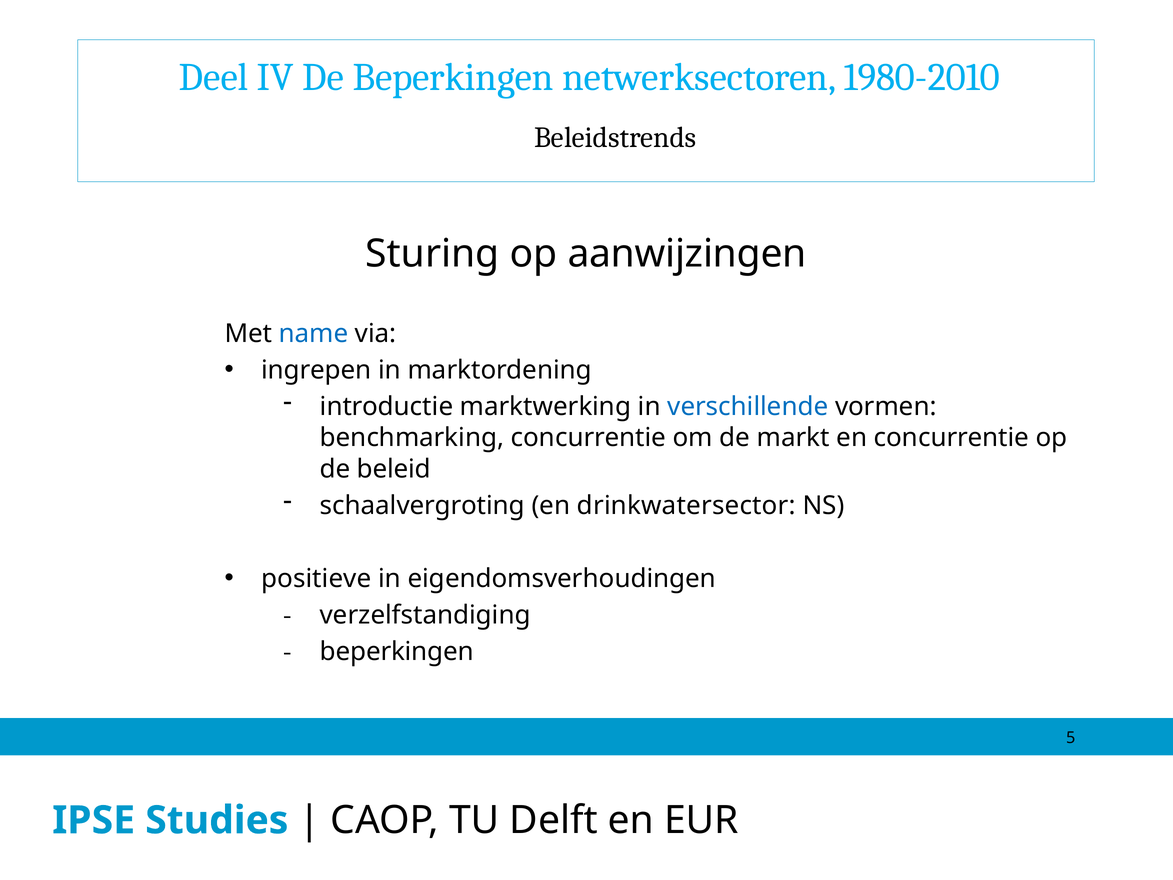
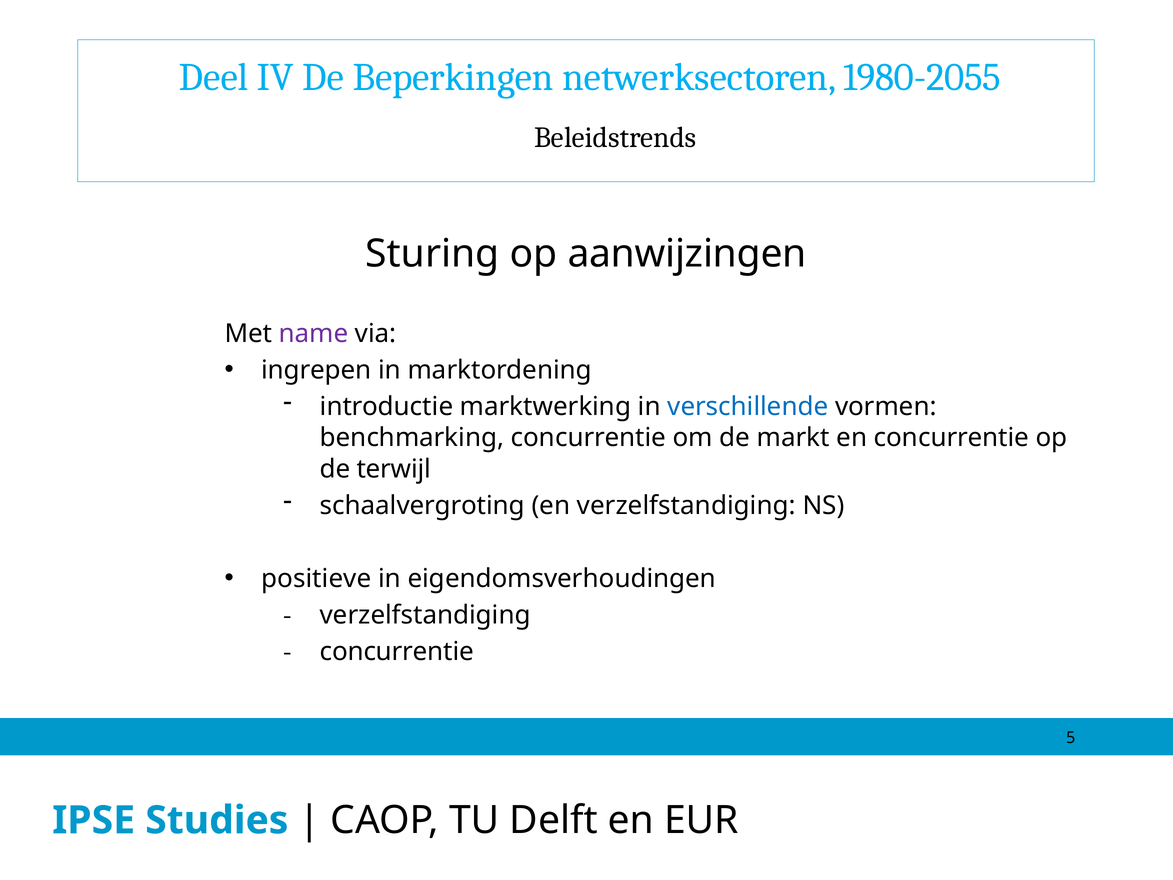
1980-2010: 1980-2010 -> 1980-2055
name colour: blue -> purple
beleid: beleid -> terwijl
en drinkwatersector: drinkwatersector -> verzelfstandiging
beperkingen at (397, 651): beperkingen -> concurrentie
